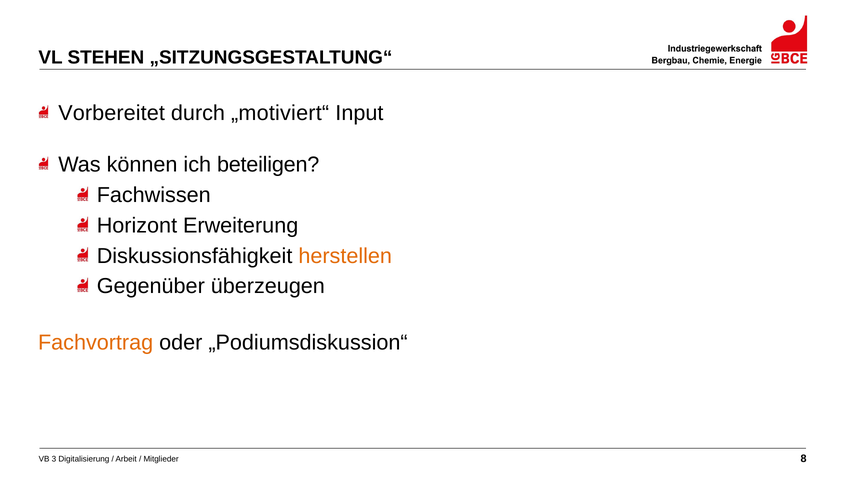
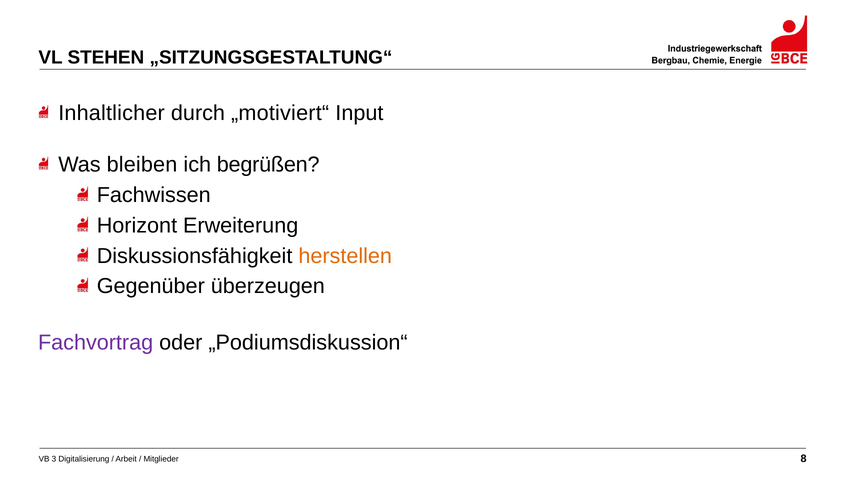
Vorbereitet: Vorbereitet -> Inhaltlicher
können: können -> bleiben
beteiligen: beteiligen -> begrüßen
Fachvortrag colour: orange -> purple
